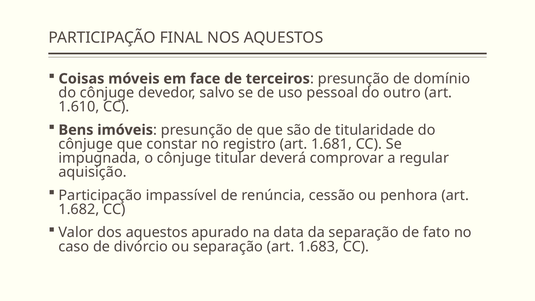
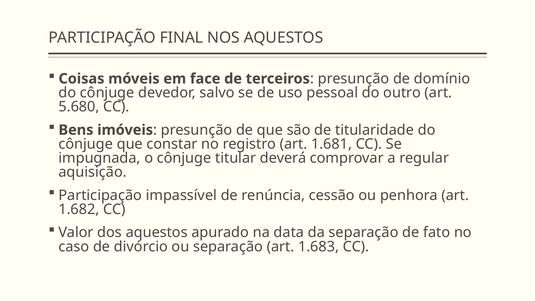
1.610: 1.610 -> 5.680
